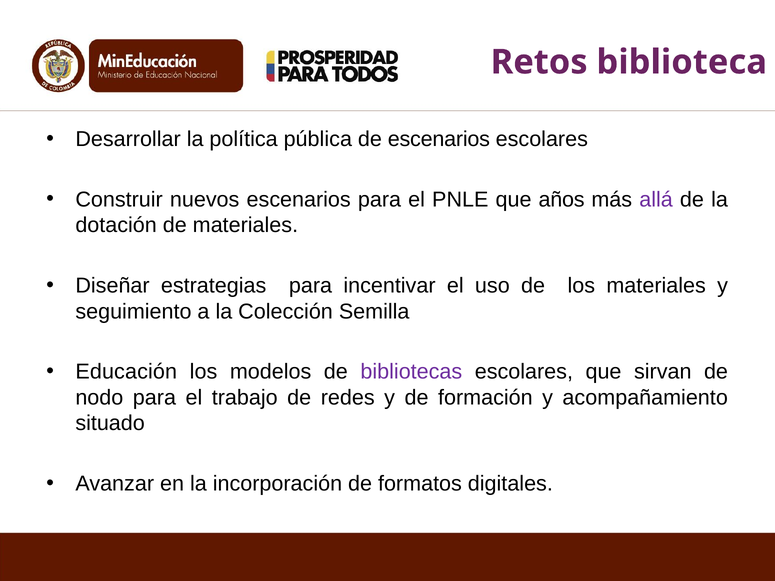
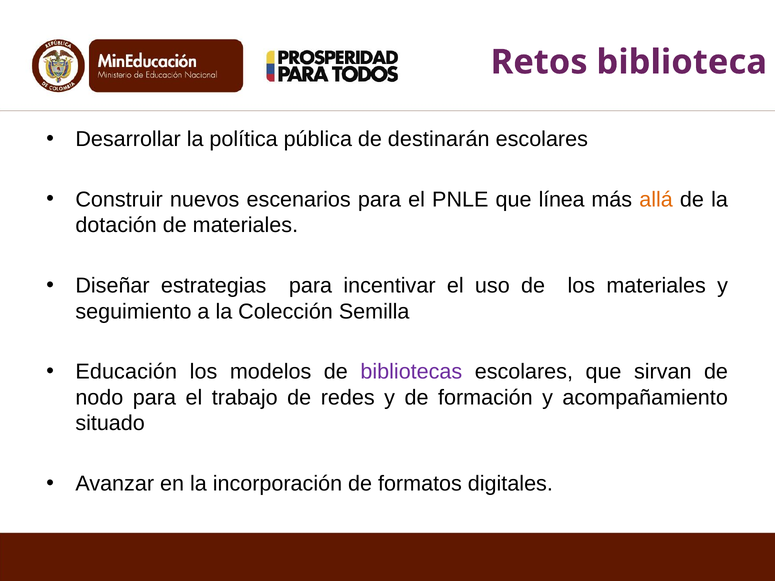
de escenarios: escenarios -> destinarán
años: años -> línea
allá colour: purple -> orange
